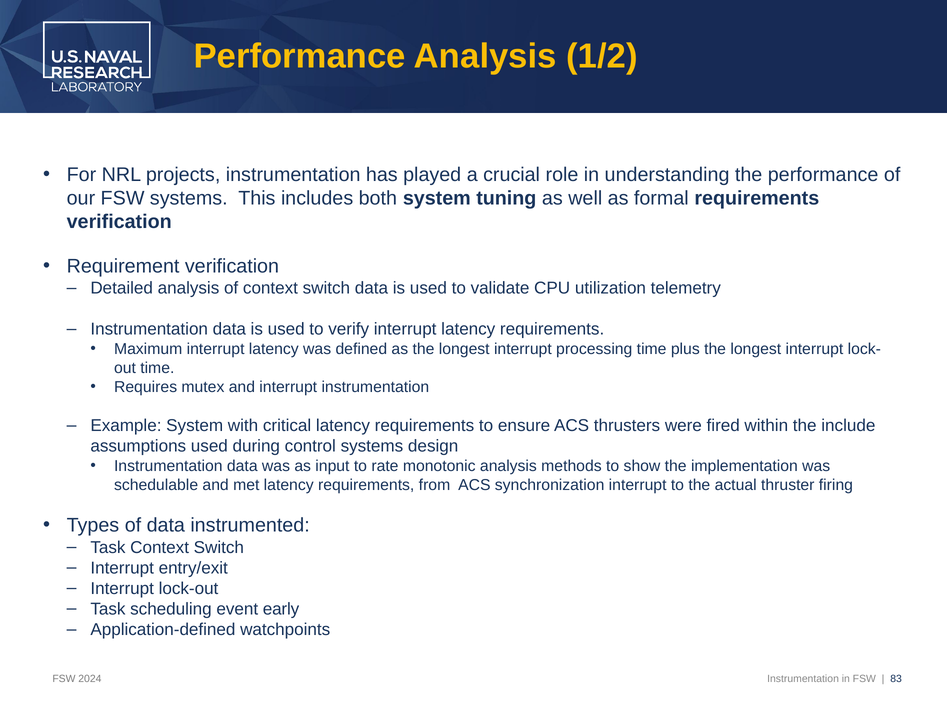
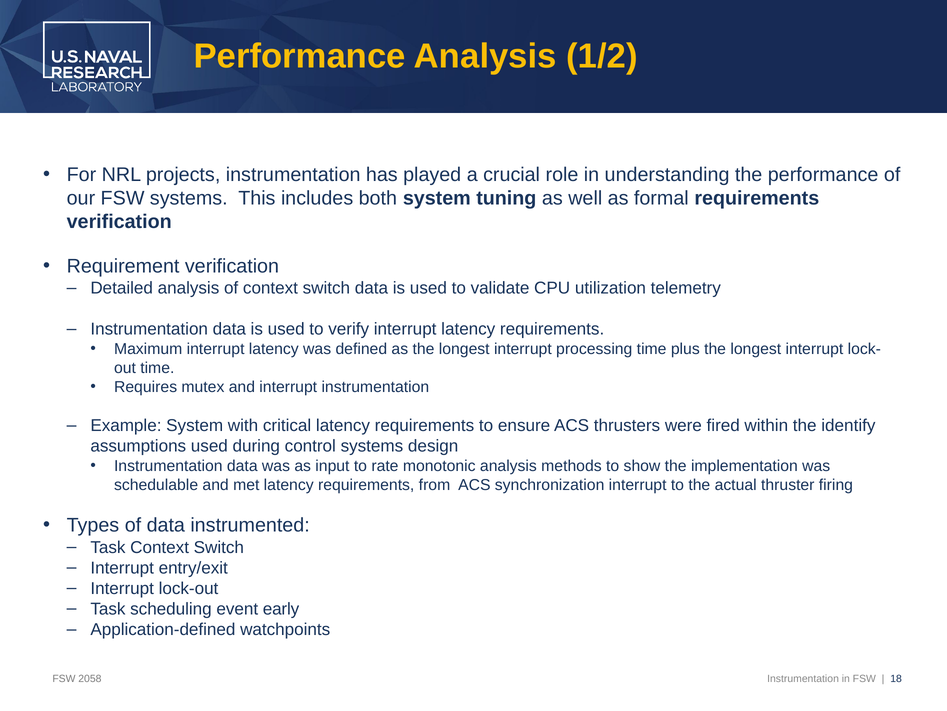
include: include -> identify
2024: 2024 -> 2058
83: 83 -> 18
